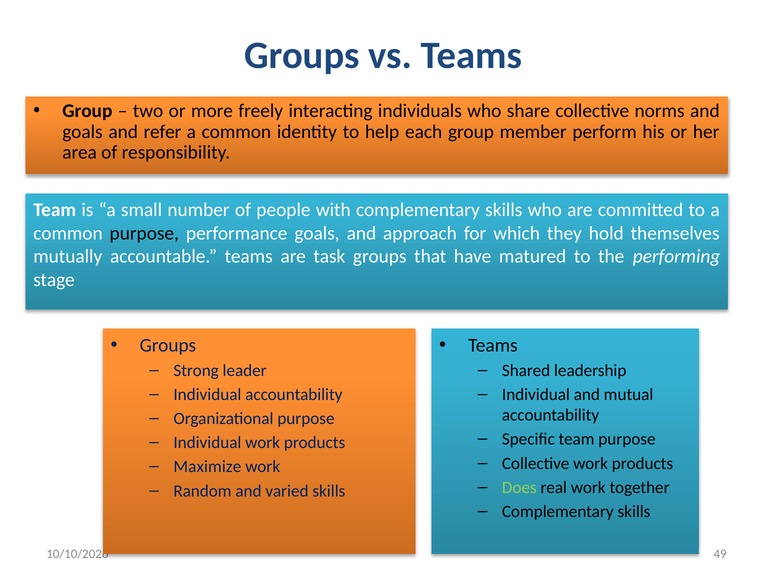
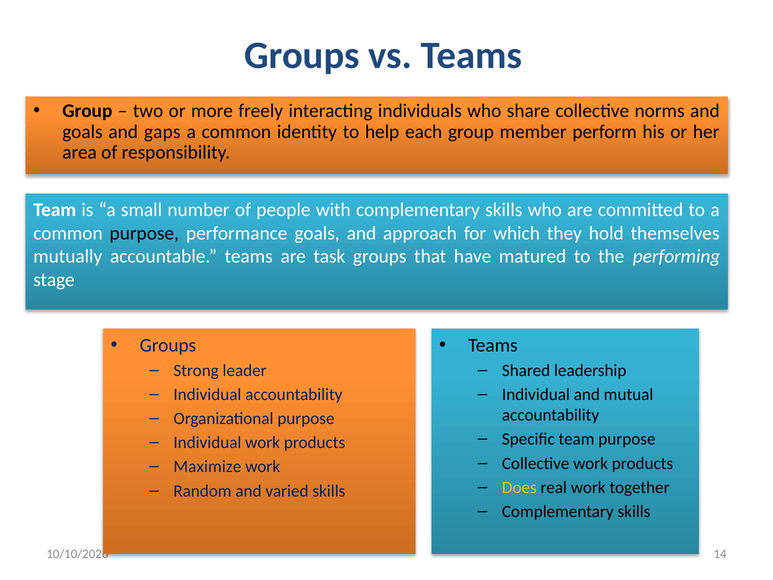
refer: refer -> gaps
Does colour: light green -> yellow
49: 49 -> 14
